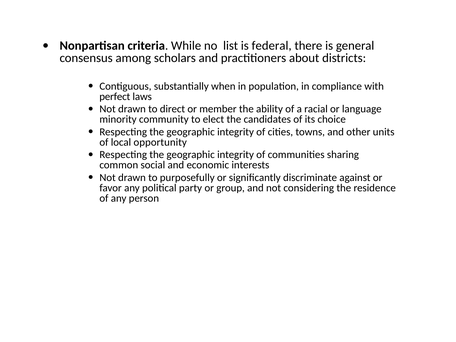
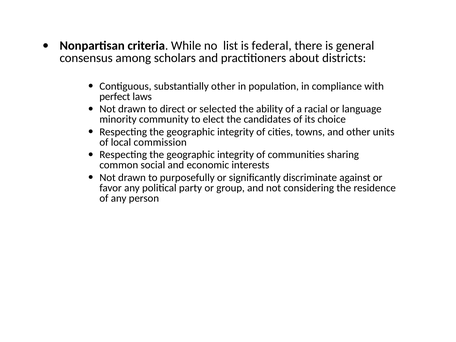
substantially when: when -> other
member: member -> selected
opportunity: opportunity -> commission
